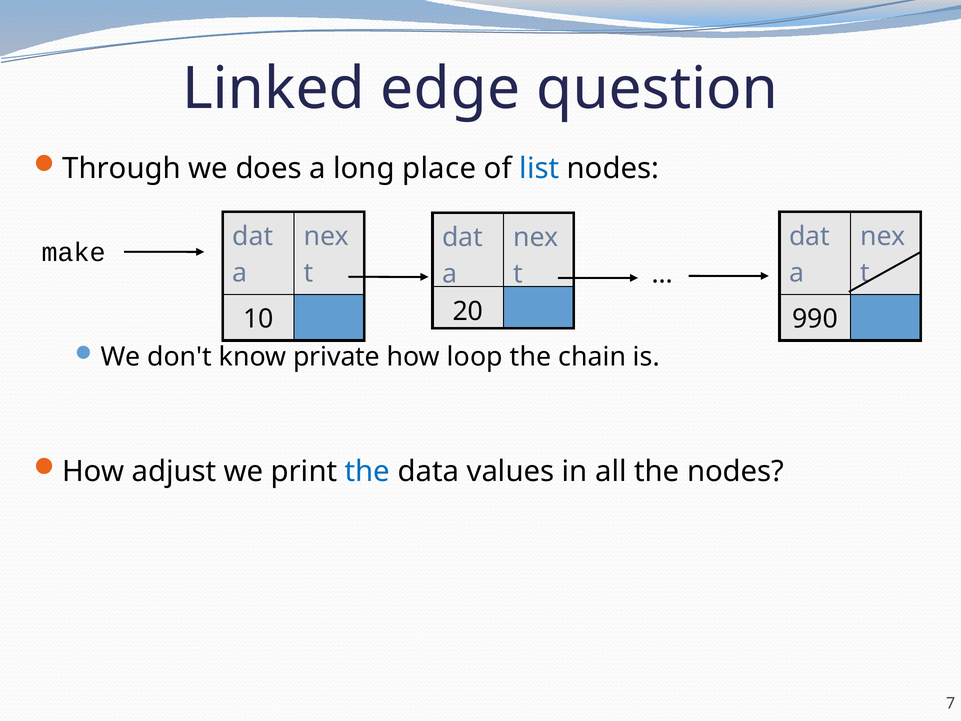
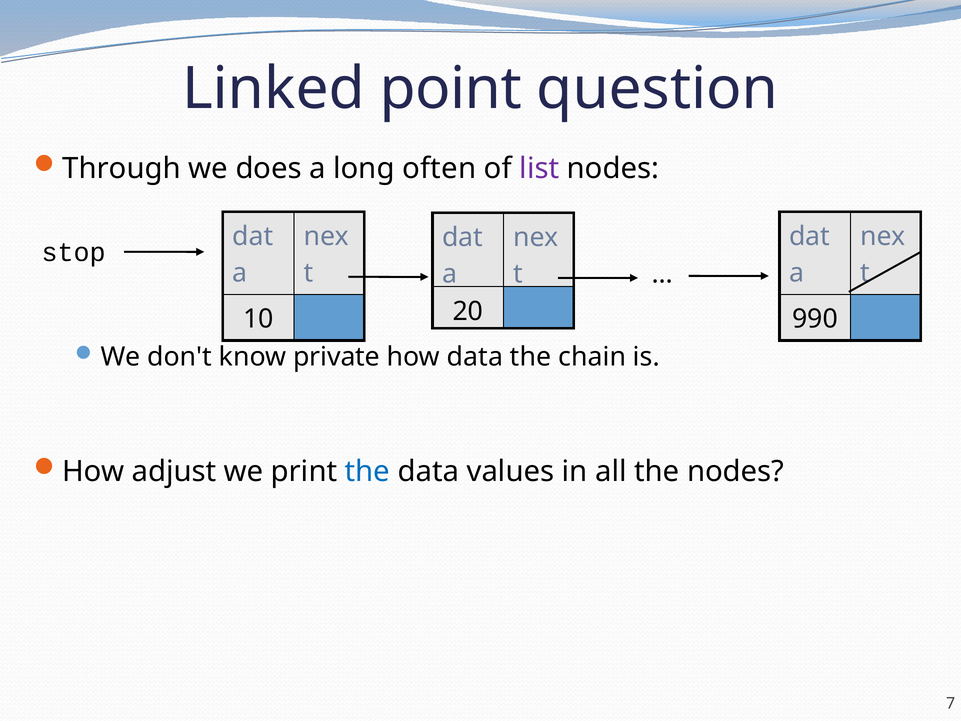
edge: edge -> point
place: place -> often
list colour: blue -> purple
make: make -> stop
how loop: loop -> data
